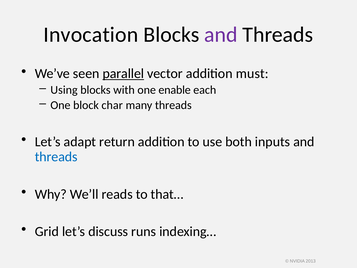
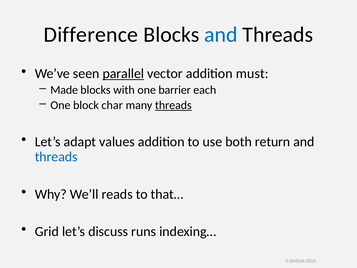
Invocation: Invocation -> Difference
and at (221, 35) colour: purple -> blue
Using: Using -> Made
enable: enable -> barrier
threads at (173, 105) underline: none -> present
return: return -> values
inputs: inputs -> return
